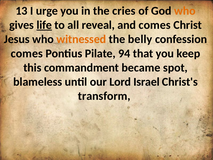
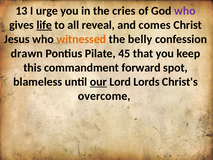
who at (185, 11) colour: orange -> purple
comes at (27, 53): comes -> drawn
94: 94 -> 45
became: became -> forward
our underline: none -> present
Israel: Israel -> Lords
transform: transform -> overcome
